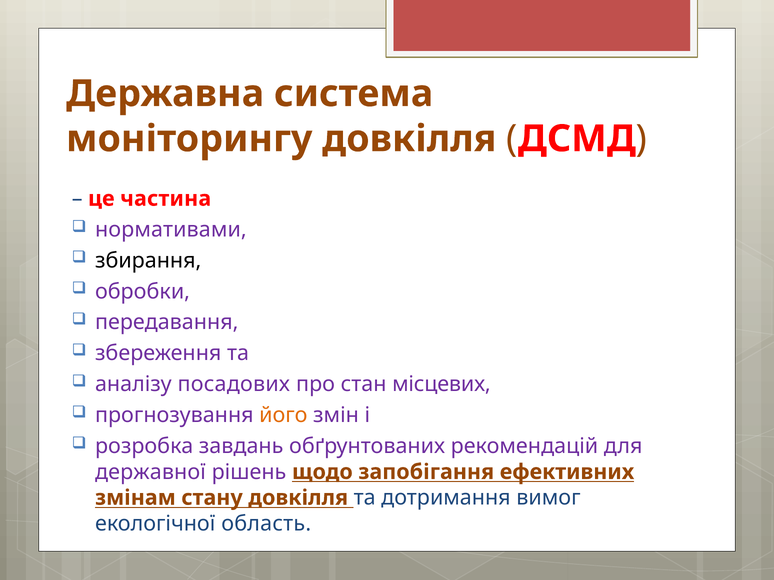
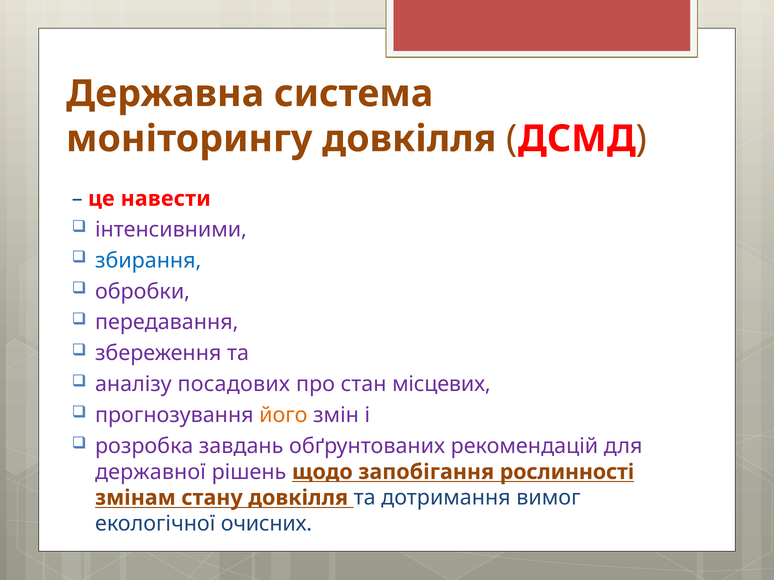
частина: частина -> навести
нормативами: нормативами -> інтенсивними
збирання colour: black -> blue
ефективних: ефективних -> рослинності
область: область -> очисних
